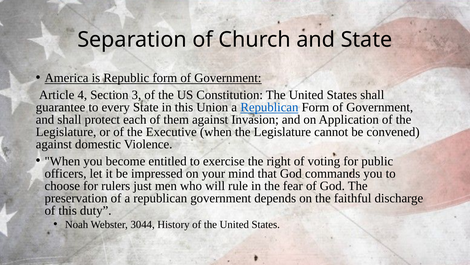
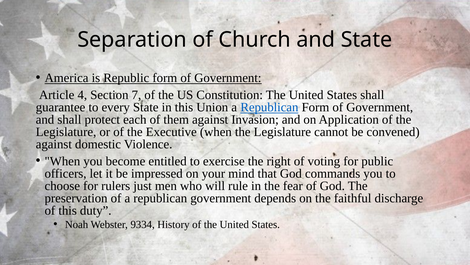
3: 3 -> 7
3044: 3044 -> 9334
